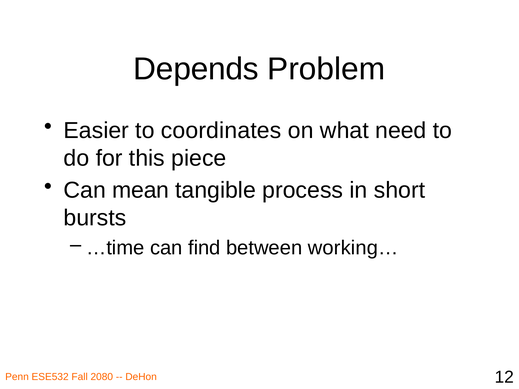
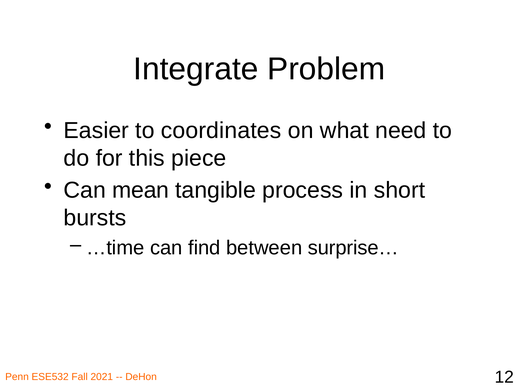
Depends: Depends -> Integrate
working…: working… -> surprise…
2080: 2080 -> 2021
